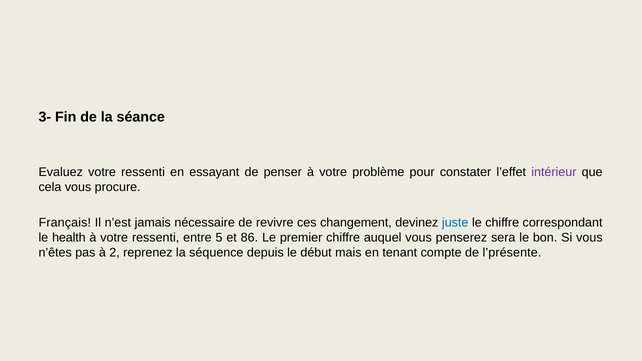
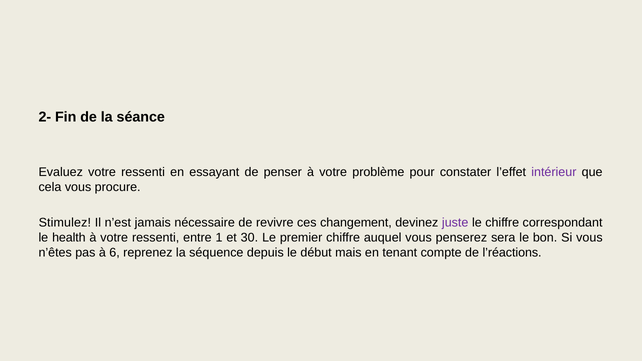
3-: 3- -> 2-
Français: Français -> Stimulez
juste colour: blue -> purple
5: 5 -> 1
86: 86 -> 30
2: 2 -> 6
l’présente: l’présente -> l’réactions
